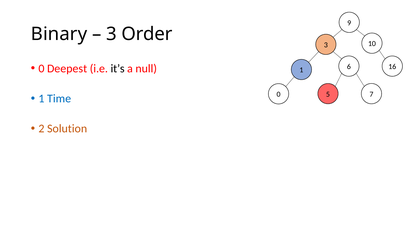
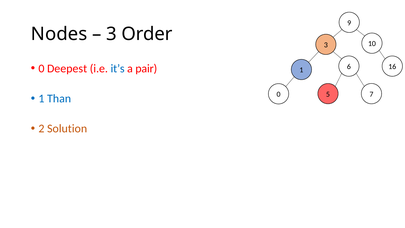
Binary: Binary -> Nodes
it’s colour: black -> blue
null: null -> pair
Time: Time -> Than
